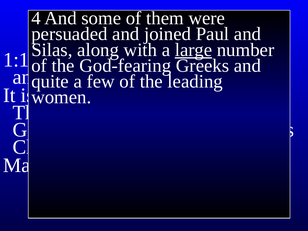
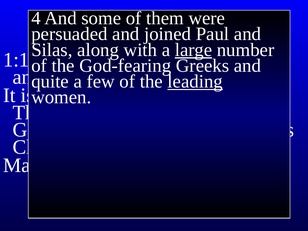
leading underline: none -> present
